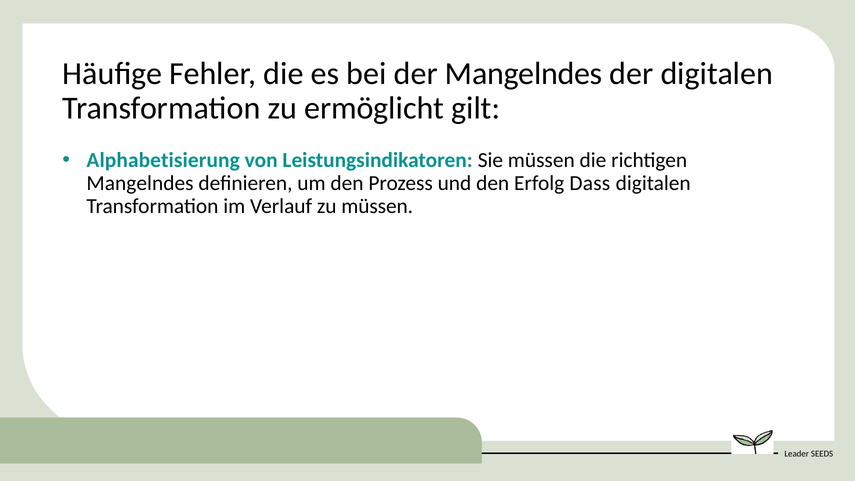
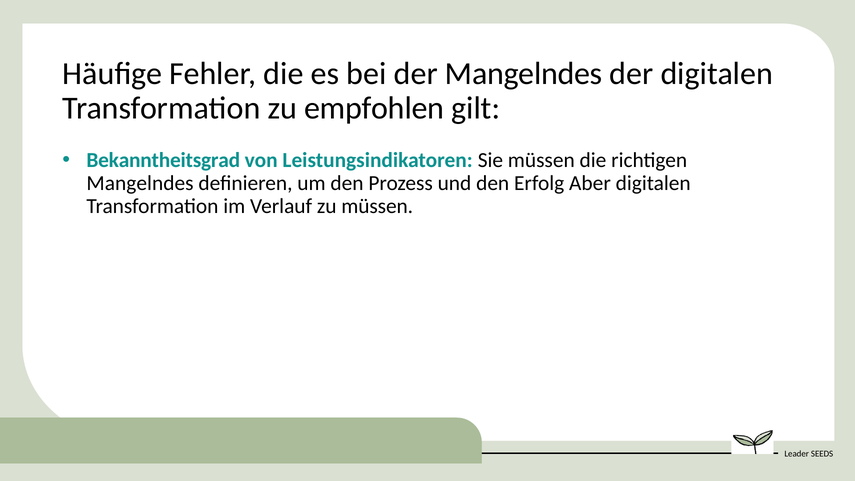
ermöglicht: ermöglicht -> empfohlen
Alphabetisierung: Alphabetisierung -> Bekanntheitsgrad
Dass: Dass -> Aber
